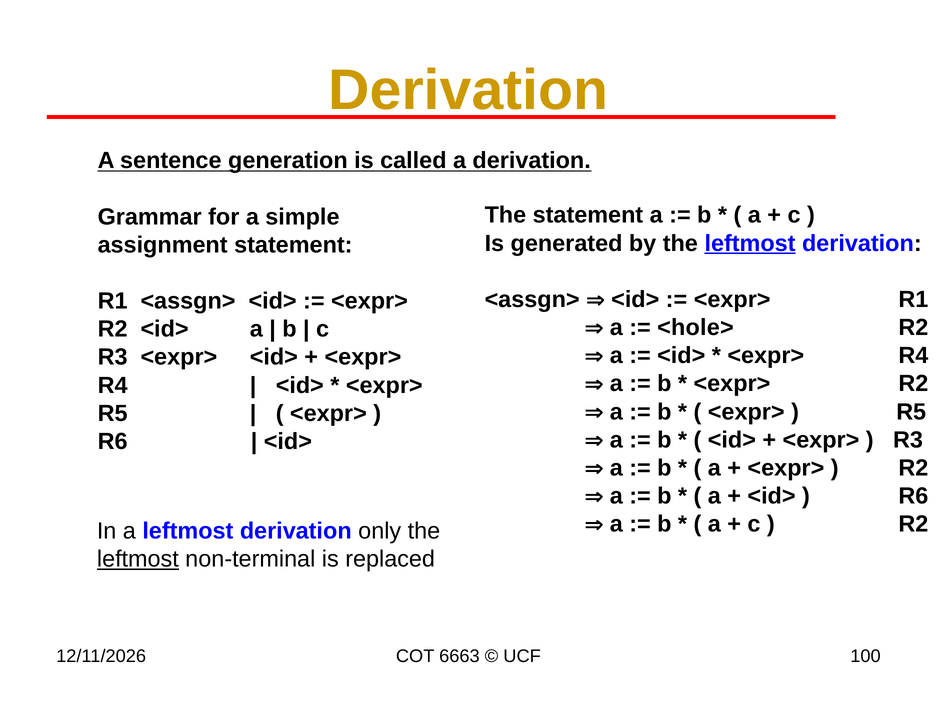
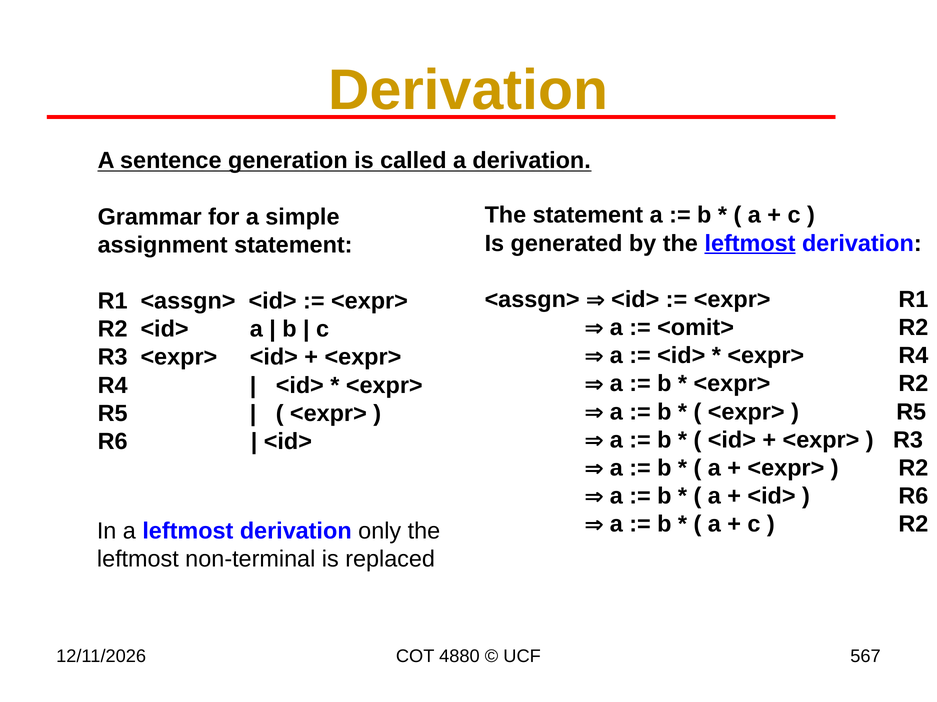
<hole>: <hole> -> <omit>
leftmost at (138, 560) underline: present -> none
6663: 6663 -> 4880
100: 100 -> 567
